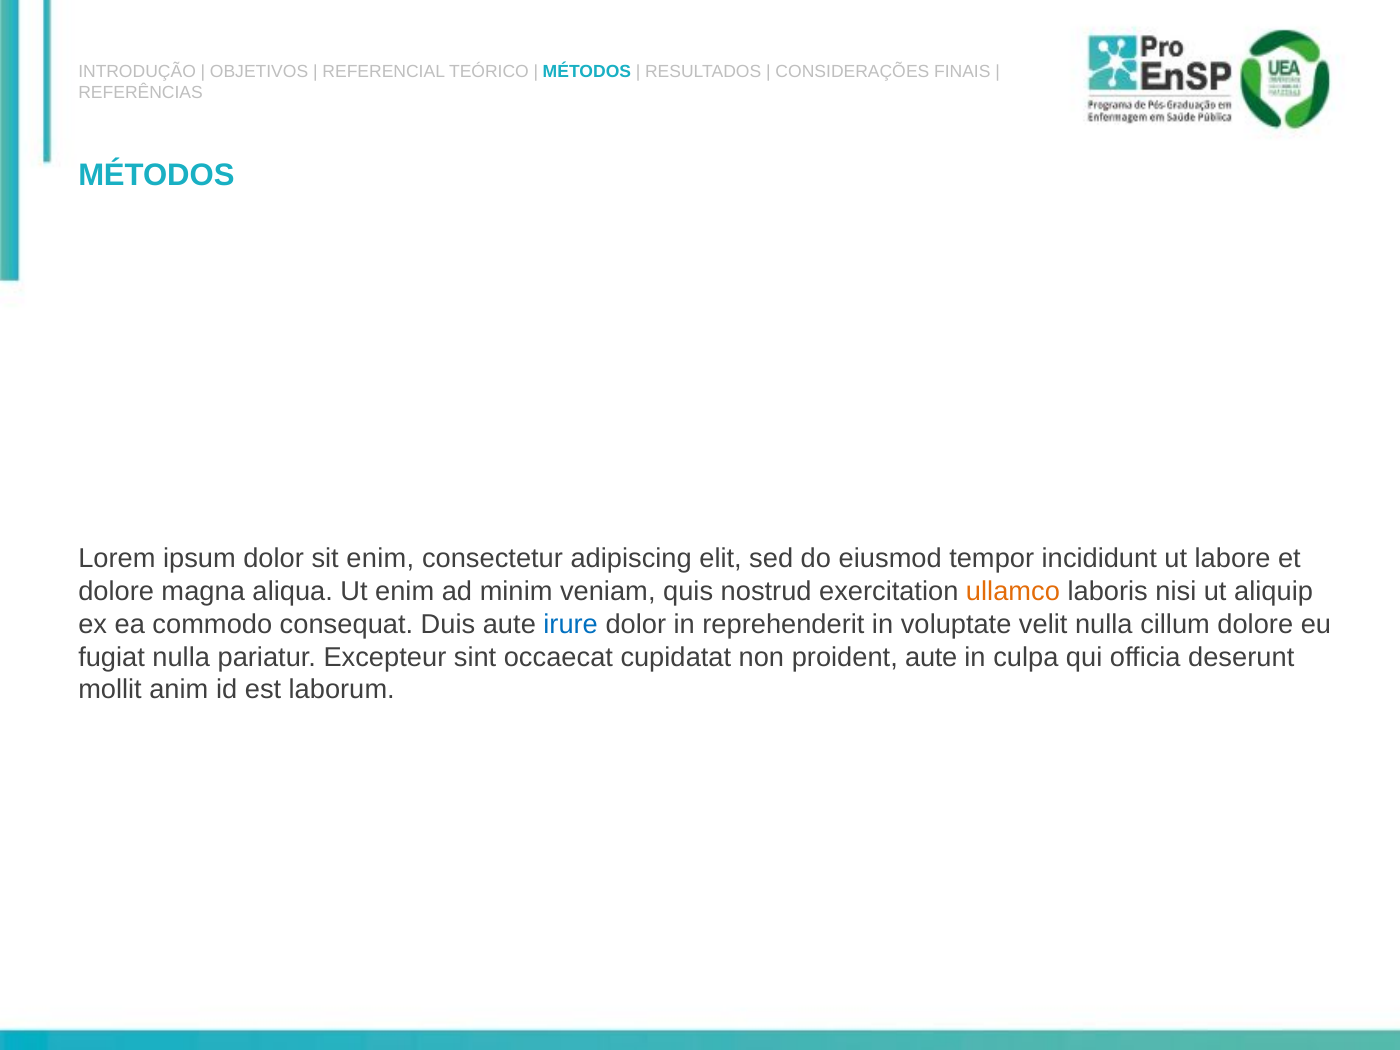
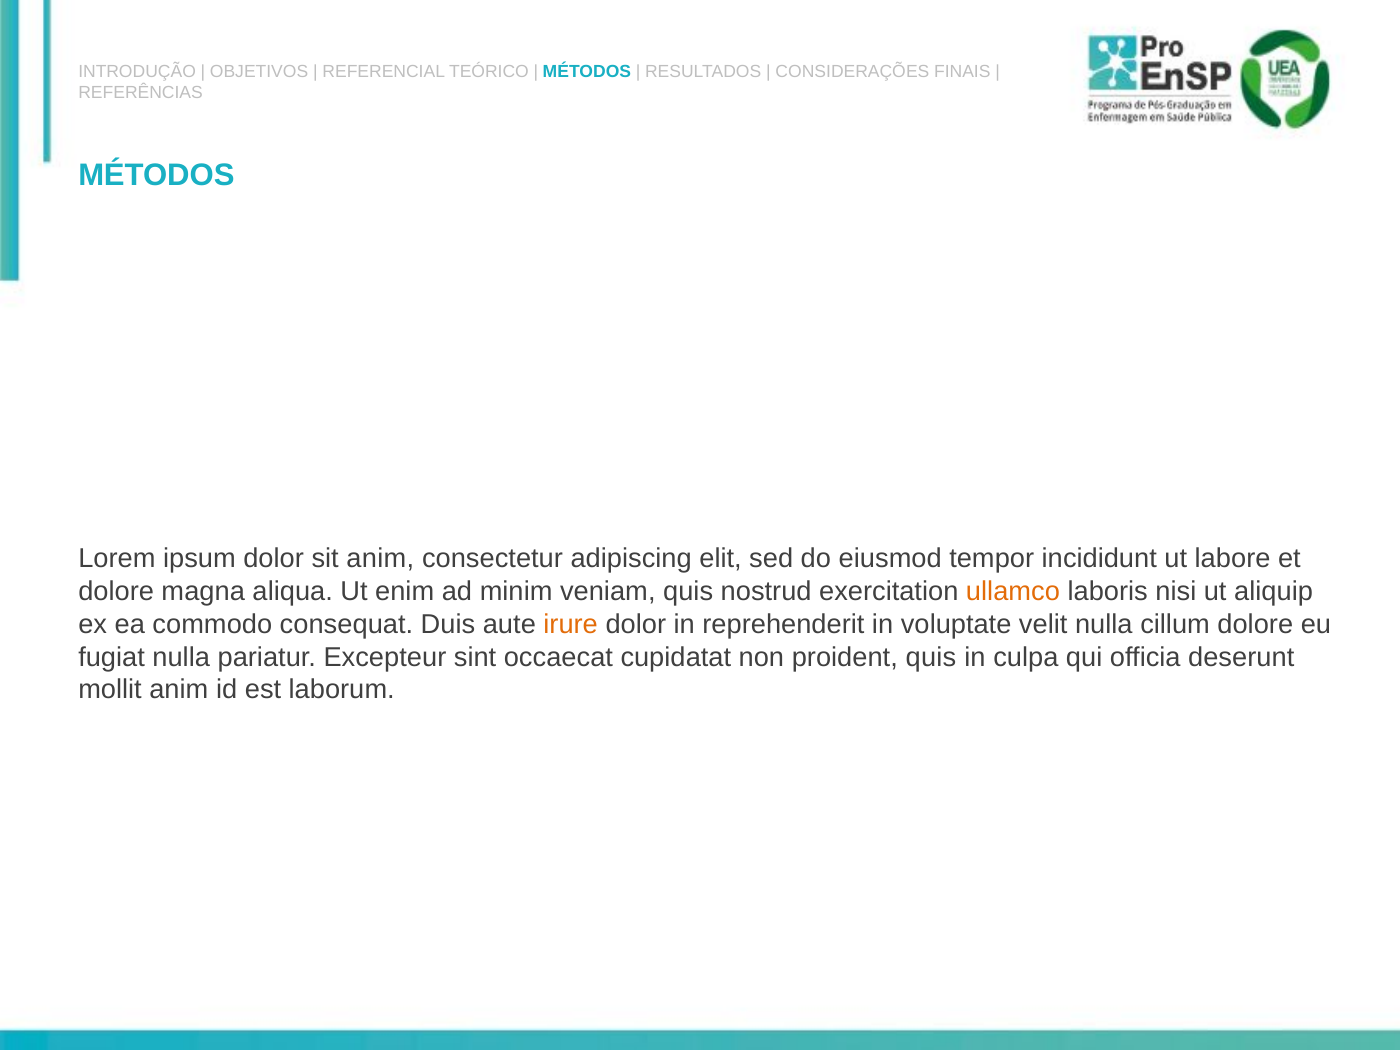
sit enim: enim -> anim
irure colour: blue -> orange
proident aute: aute -> quis
